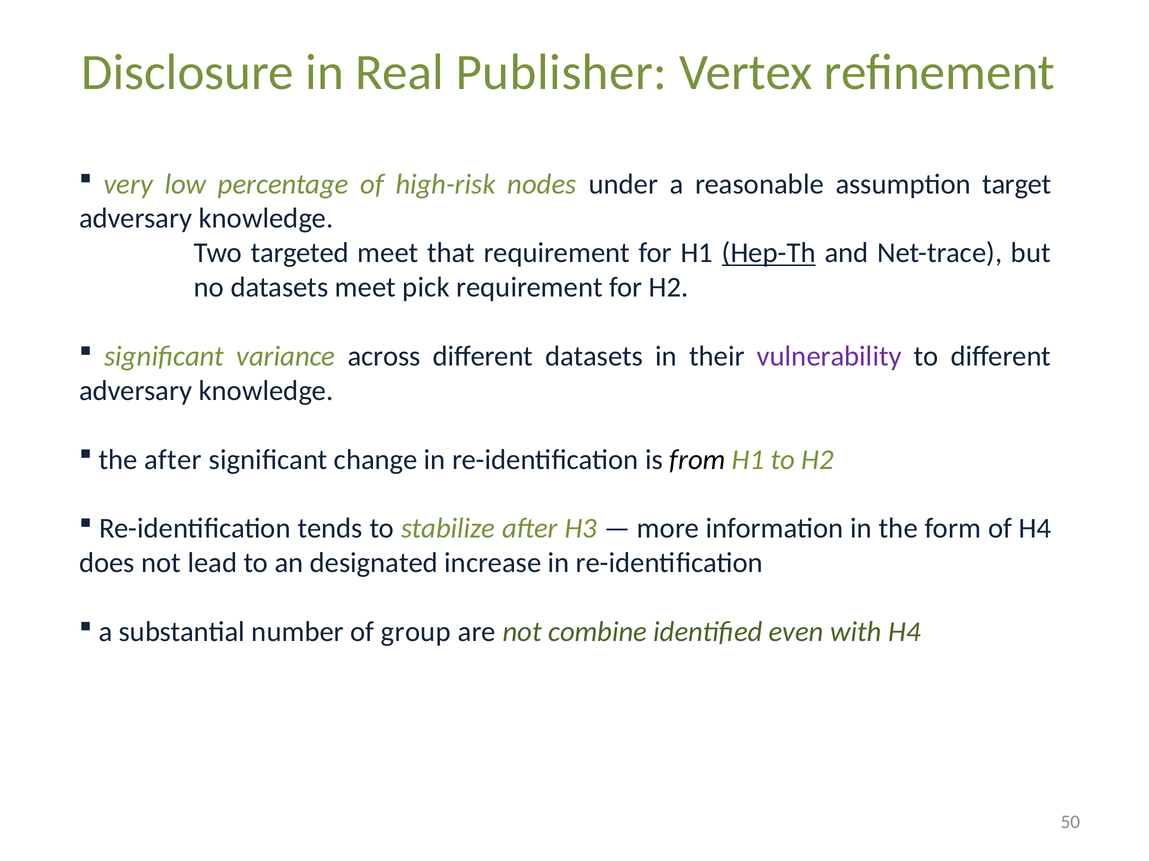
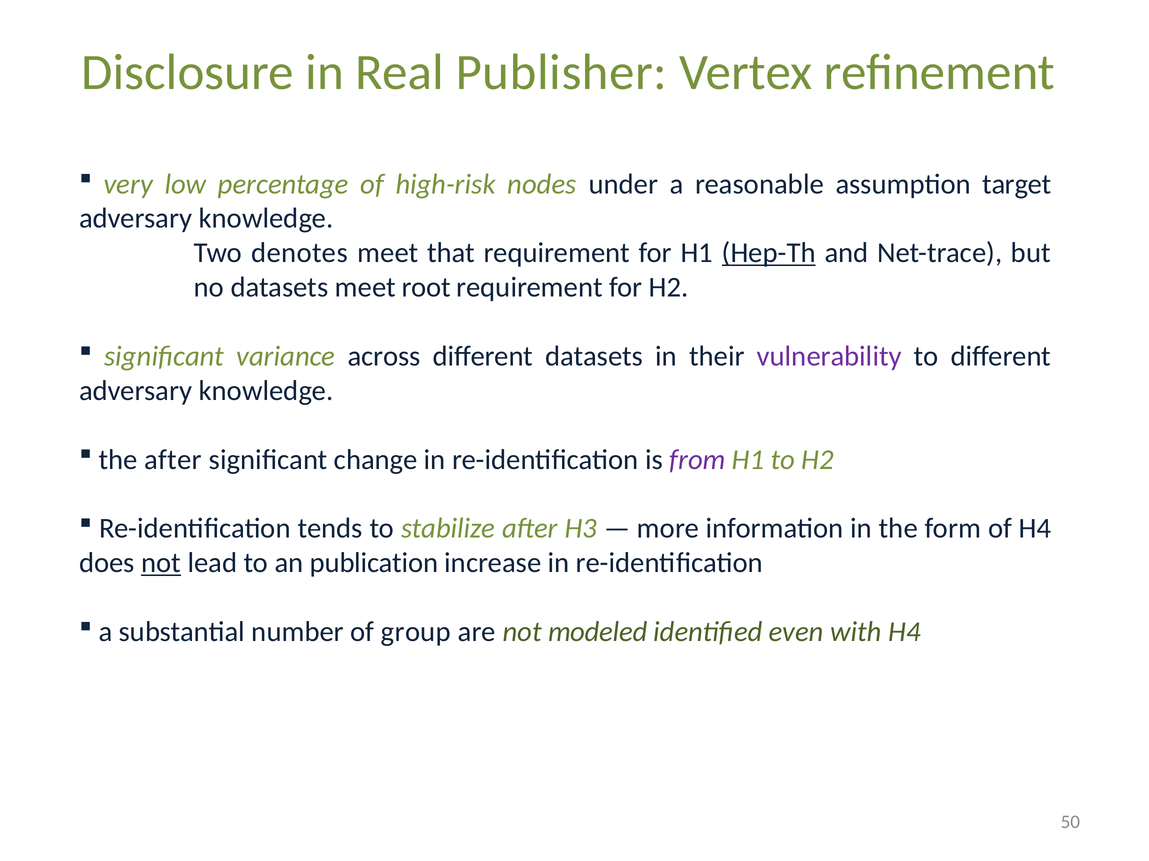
targeted: targeted -> denotes
pick: pick -> root
from colour: black -> purple
not at (161, 563) underline: none -> present
designated: designated -> publication
combine: combine -> modeled
